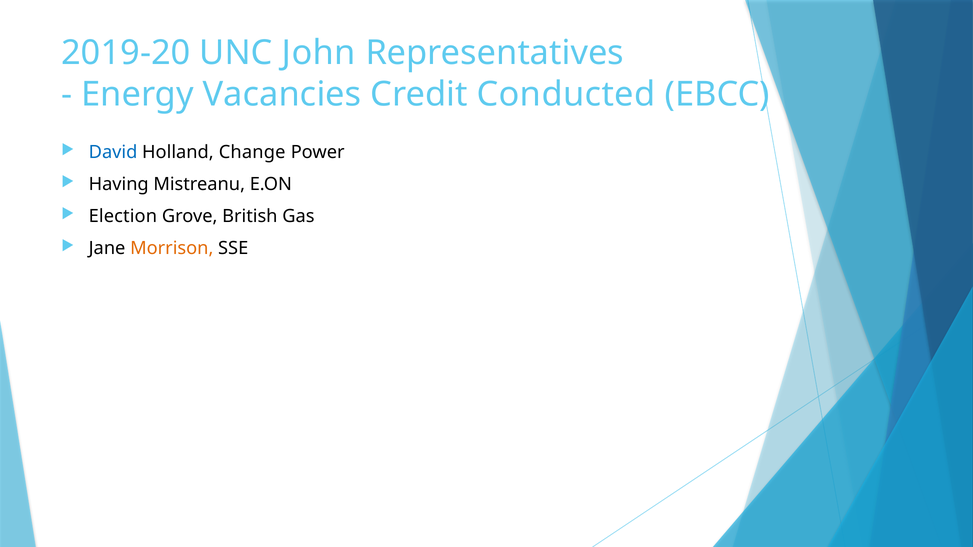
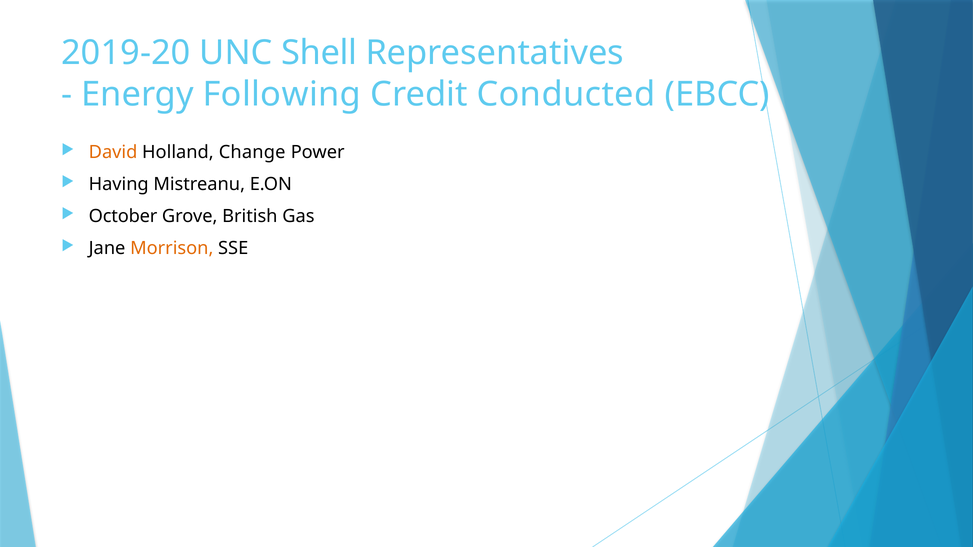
John: John -> Shell
Vacancies: Vacancies -> Following
David colour: blue -> orange
Election: Election -> October
